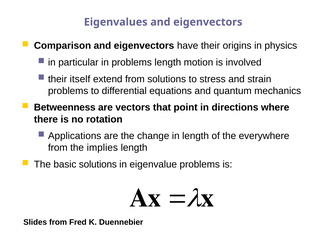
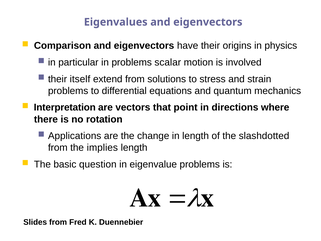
problems length: length -> scalar
Betweenness: Betweenness -> Interpretation
everywhere: everywhere -> slashdotted
basic solutions: solutions -> question
